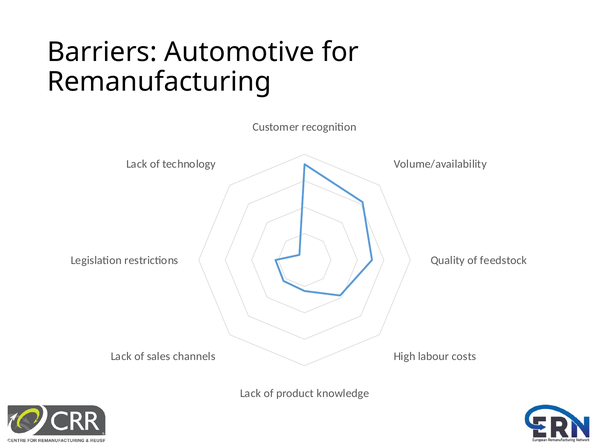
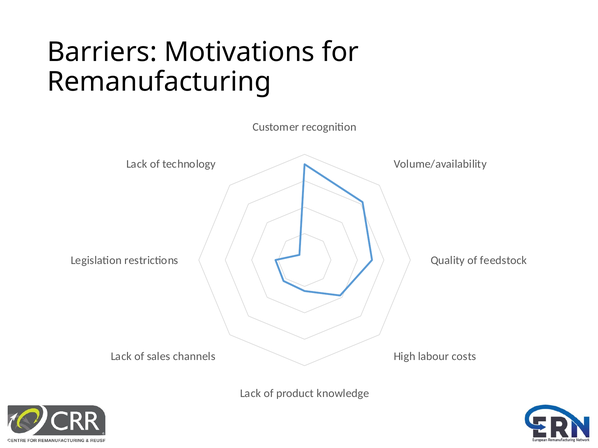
Automotive: Automotive -> Motivations
